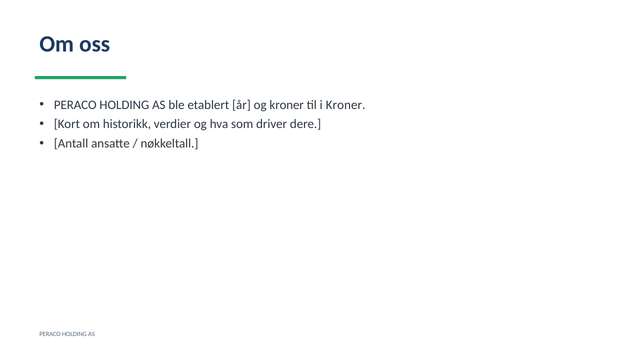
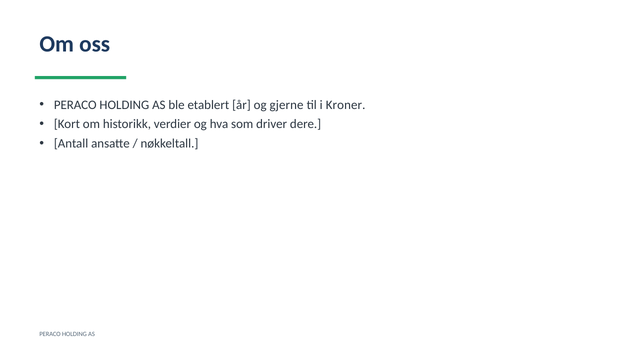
og kroner: kroner -> gjerne
